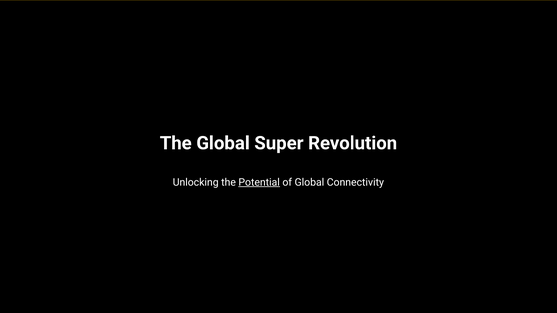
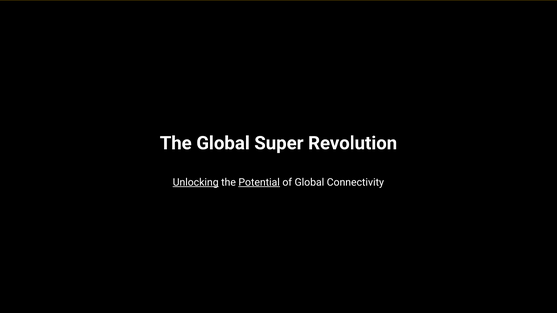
Unlocking underline: none -> present
